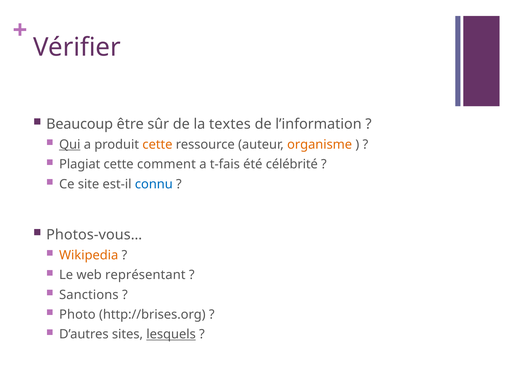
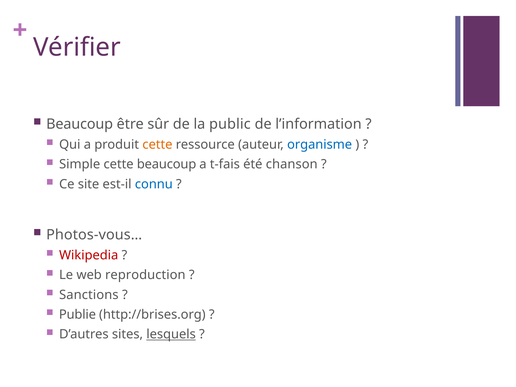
textes: textes -> public
Qui underline: present -> none
organisme colour: orange -> blue
Plagiat: Plagiat -> Simple
cette comment: comment -> beaucoup
célébrité: célébrité -> chanson
Wikipedia colour: orange -> red
représentant: représentant -> reproduction
Photo: Photo -> Publie
